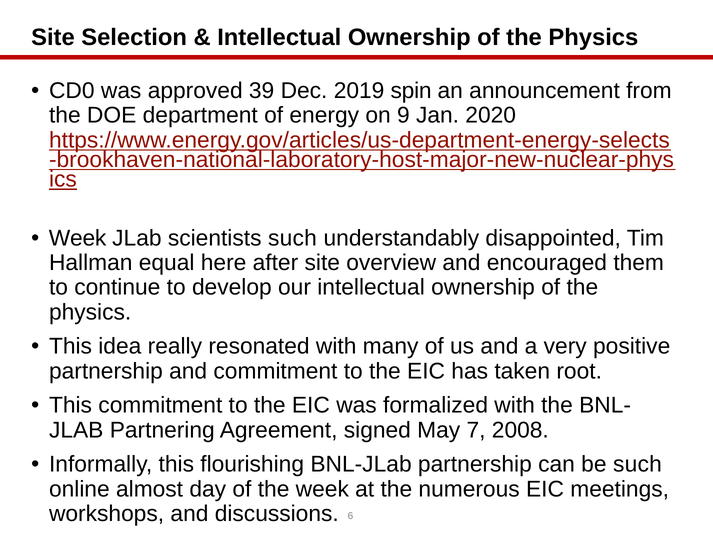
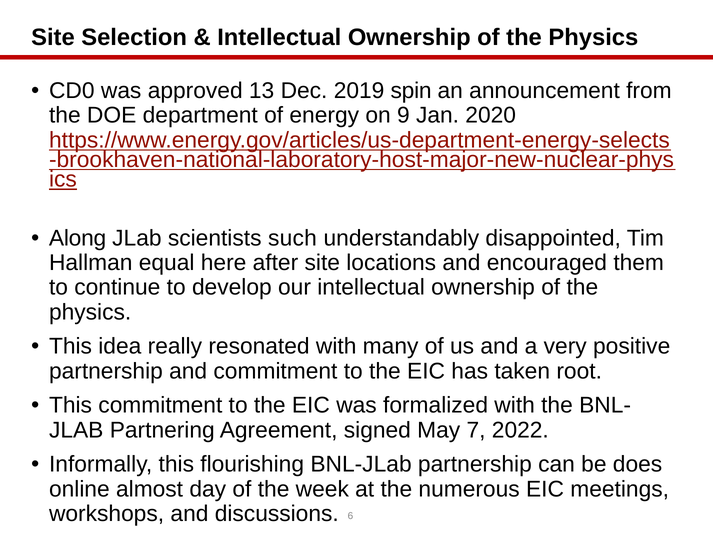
39: 39 -> 13
Week at (78, 239): Week -> Along
overview: overview -> locations
2008: 2008 -> 2022
be such: such -> does
